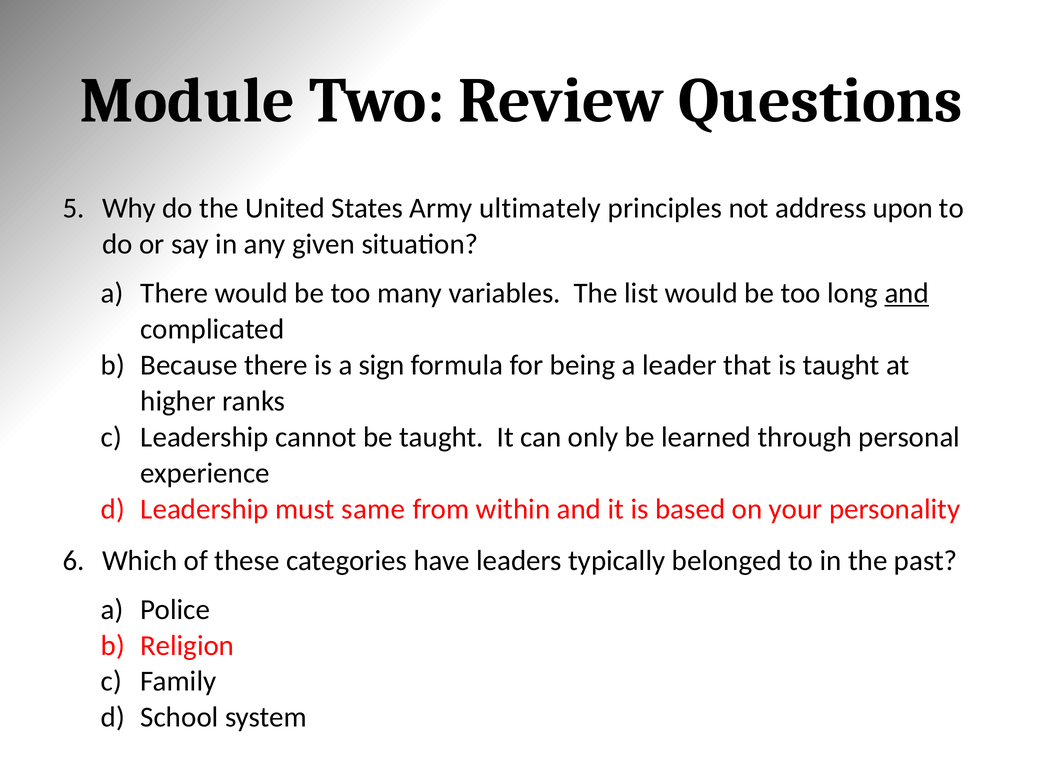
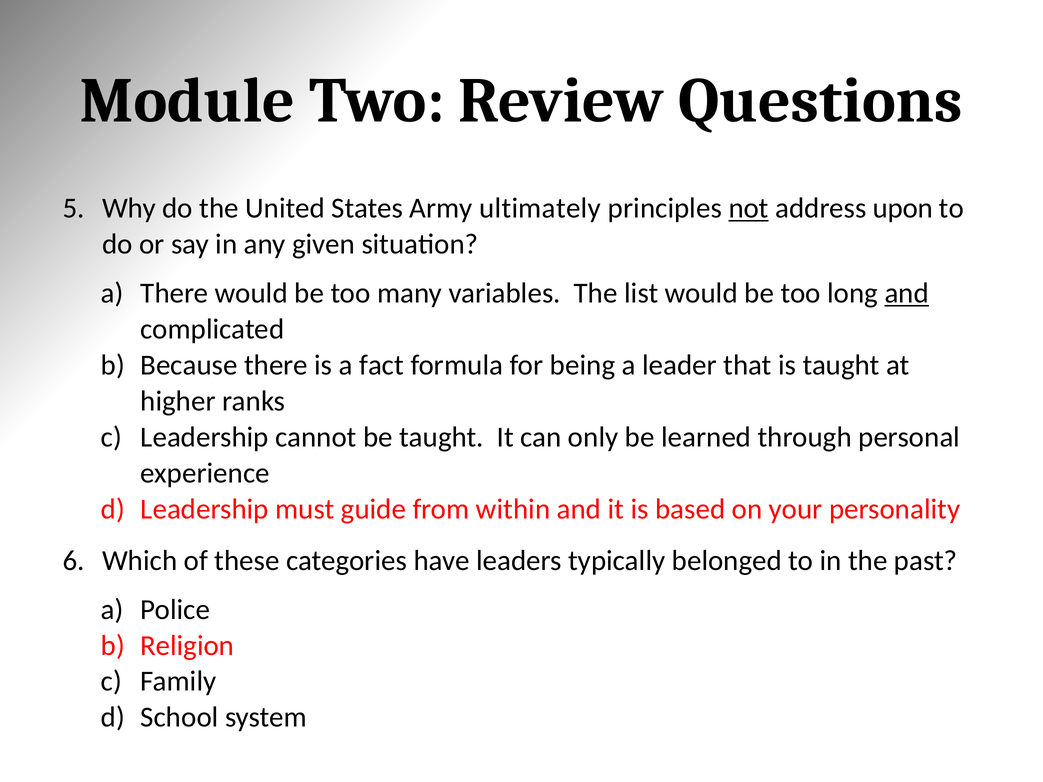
not underline: none -> present
sign: sign -> fact
same: same -> guide
